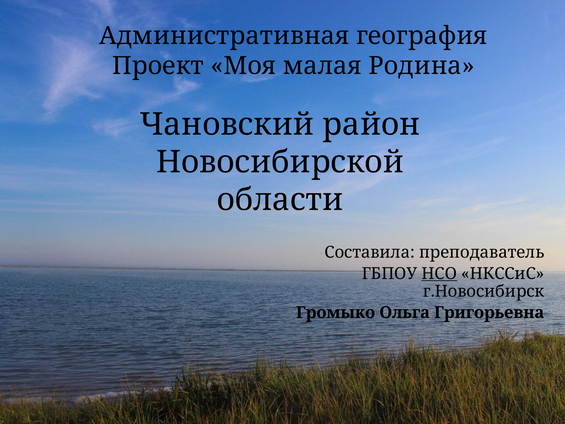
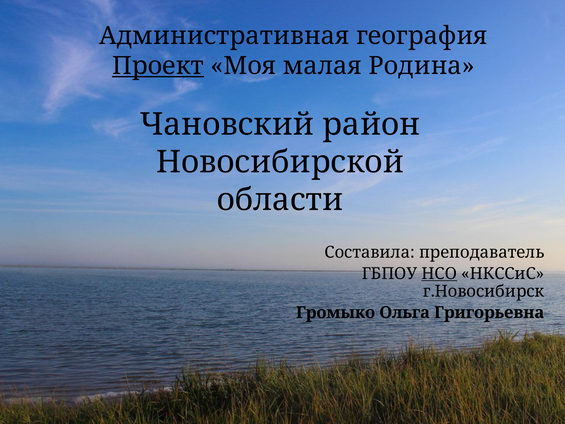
Проект underline: none -> present
